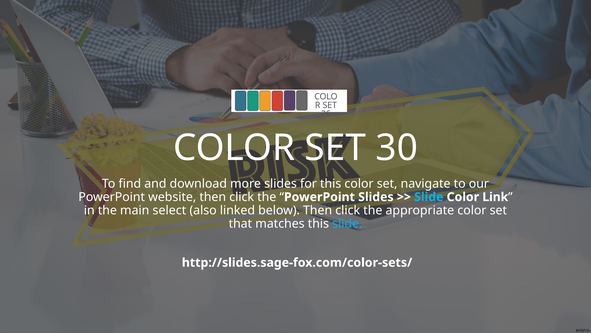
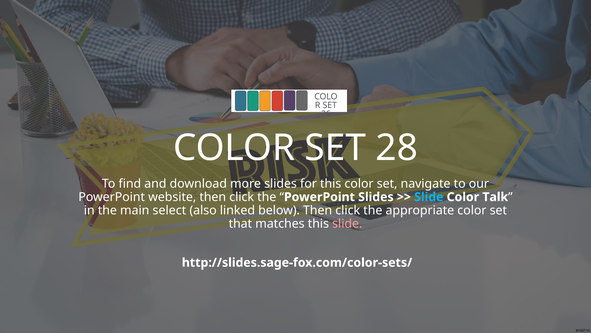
30: 30 -> 28
Link: Link -> Talk
slide at (347, 223) colour: light blue -> pink
